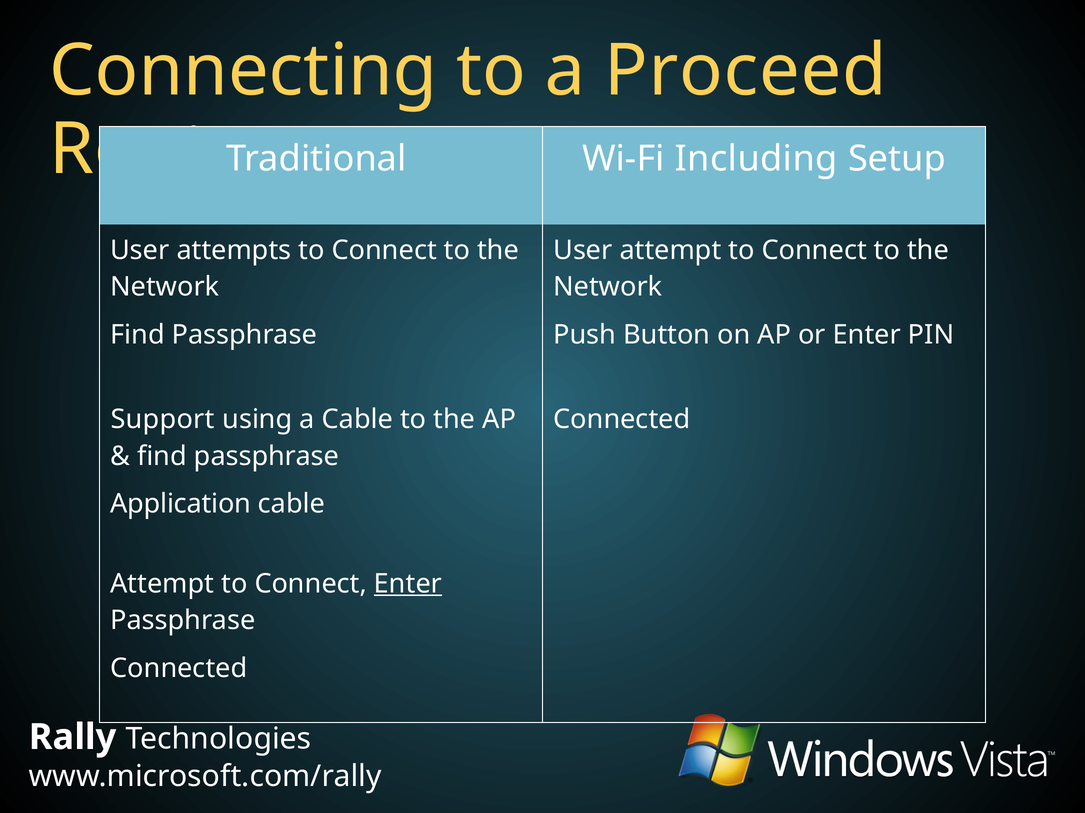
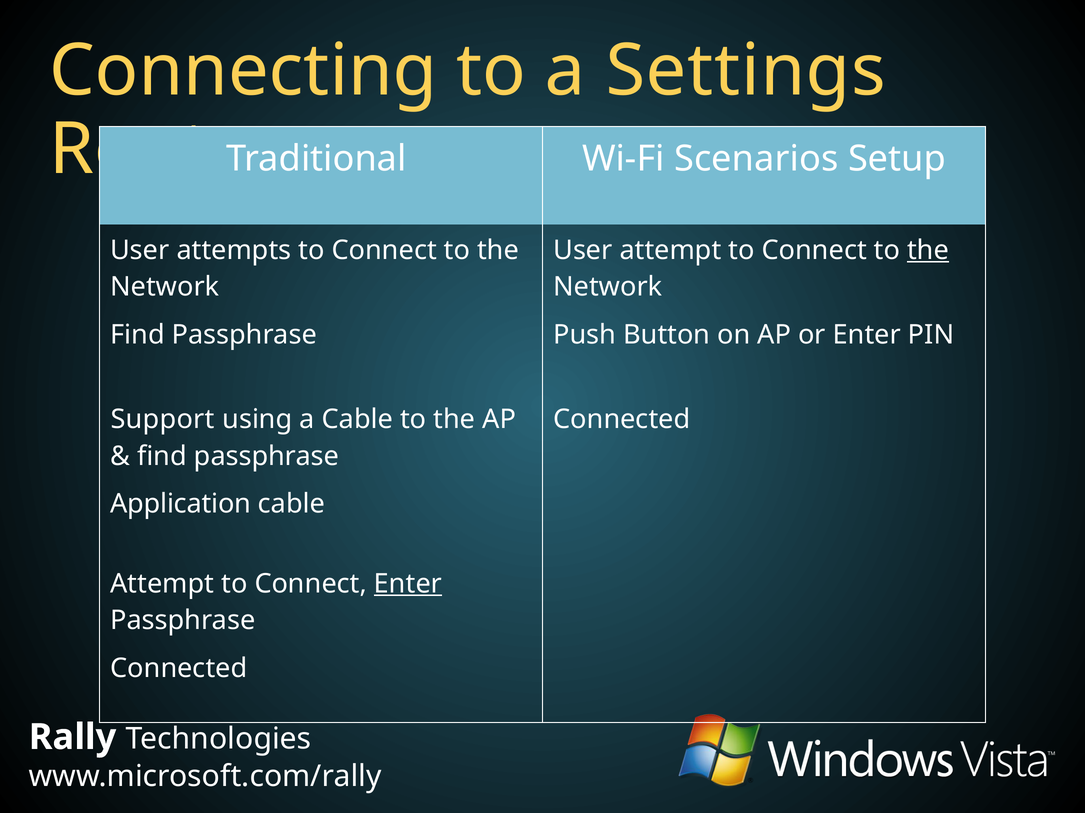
Proceed: Proceed -> Settings
Including: Including -> Scenarios
the at (928, 250) underline: none -> present
